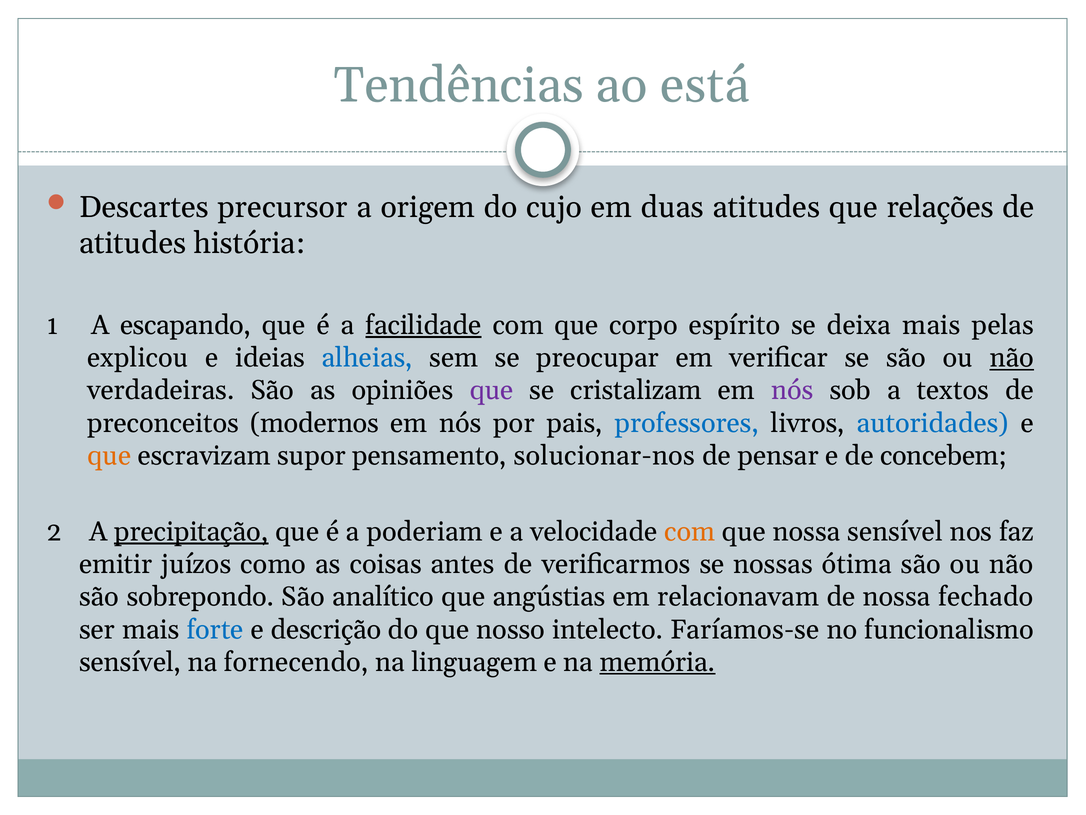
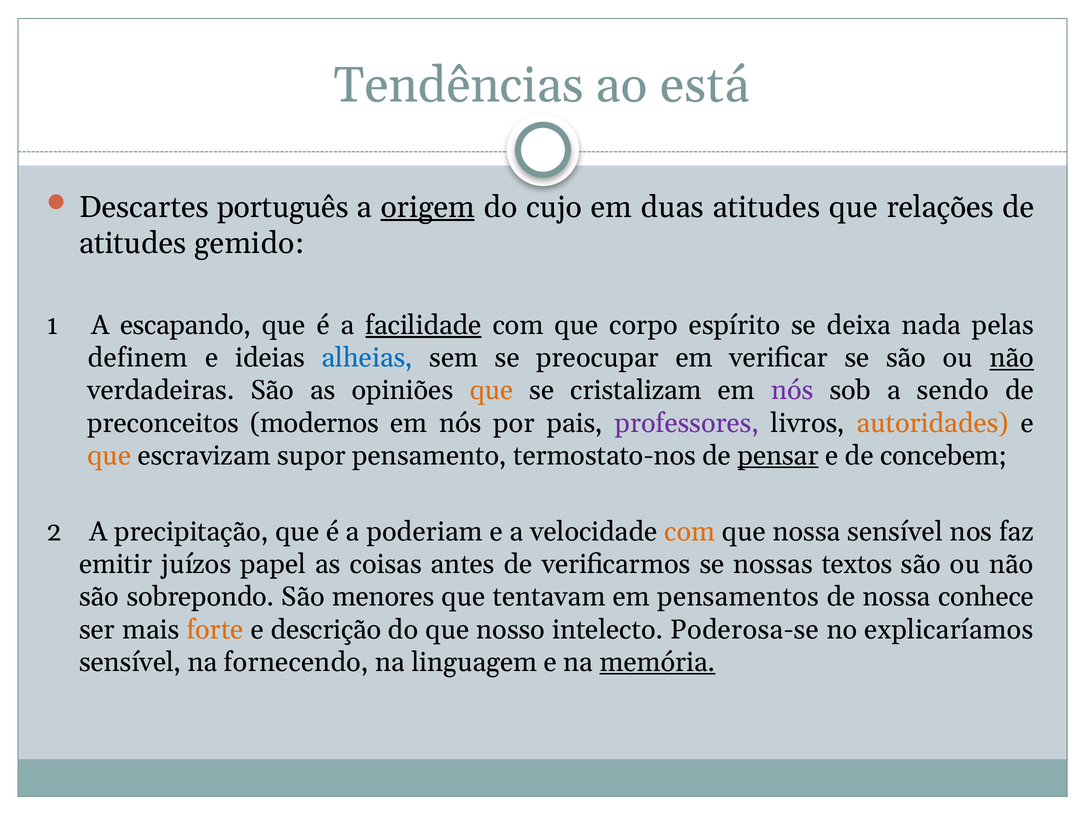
precursor: precursor -> português
origem underline: none -> present
história: história -> gemido
deixa mais: mais -> nada
explicou: explicou -> definem
que at (491, 390) colour: purple -> orange
textos: textos -> sendo
professores colour: blue -> purple
autoridades colour: blue -> orange
solucionar-nos: solucionar-nos -> termostato-nos
pensar underline: none -> present
precipitação underline: present -> none
como: como -> papel
ótima: ótima -> textos
analítico: analítico -> menores
angústias: angústias -> tentavam
relacionavam: relacionavam -> pensamentos
fechado: fechado -> conhece
forte colour: blue -> orange
Faríamos-se: Faríamos-se -> Poderosa-se
funcionalismo: funcionalismo -> explicaríamos
